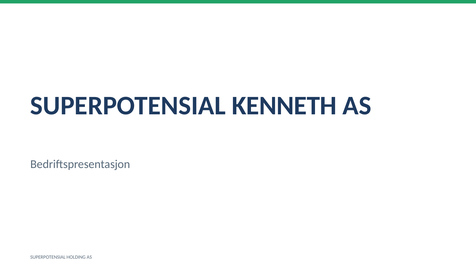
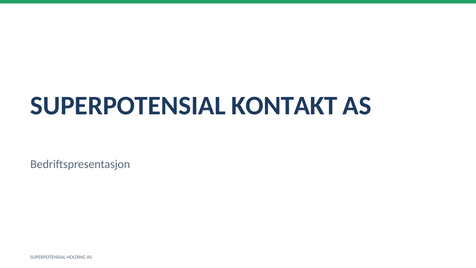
KENNETH: KENNETH -> KONTAKT
